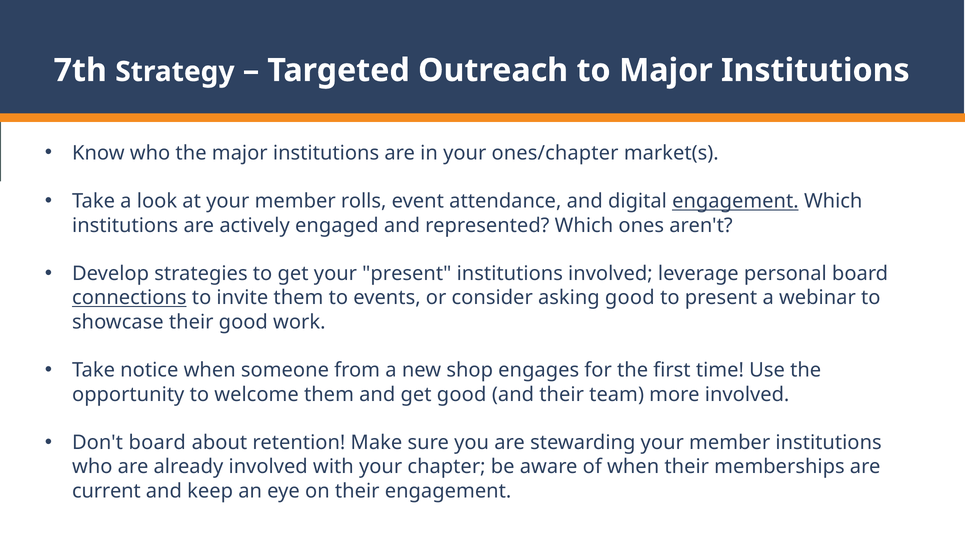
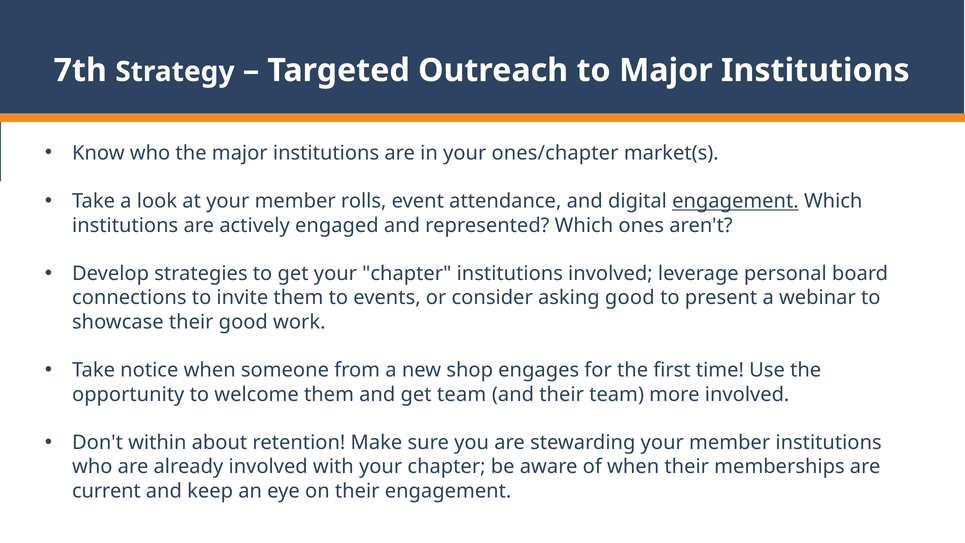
get your present: present -> chapter
connections underline: present -> none
get good: good -> team
Don't board: board -> within
